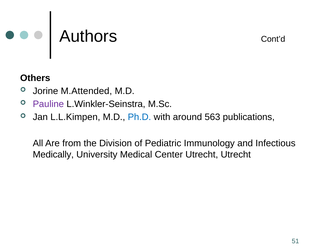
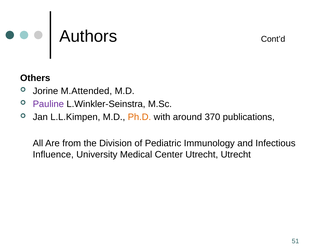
Ph.D colour: blue -> orange
563: 563 -> 370
Medically: Medically -> Influence
